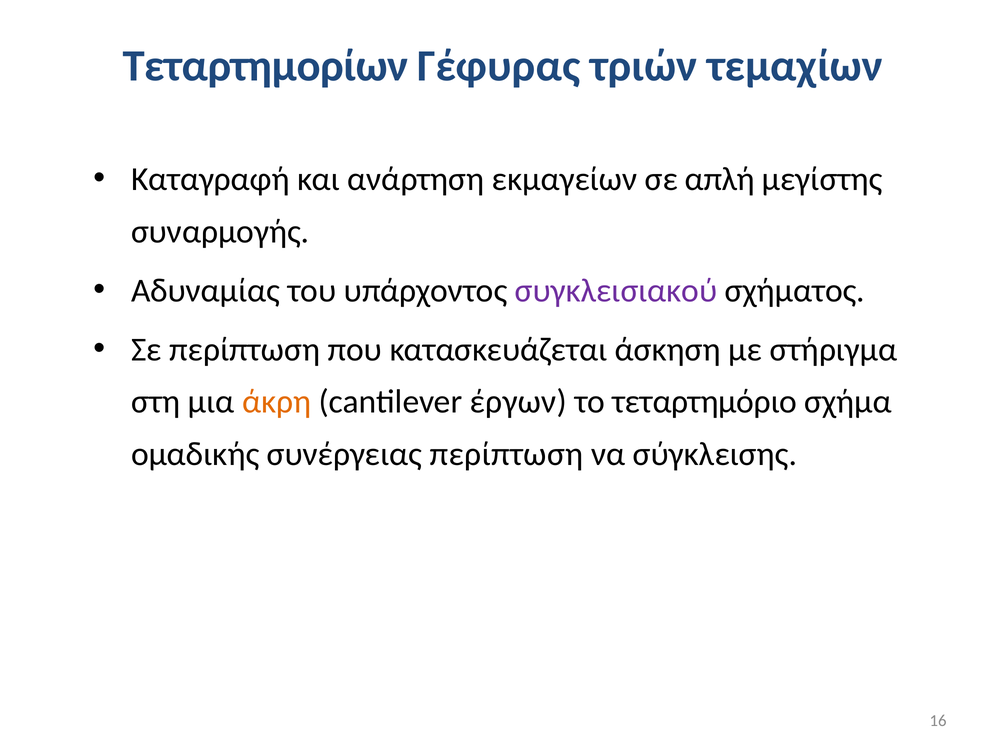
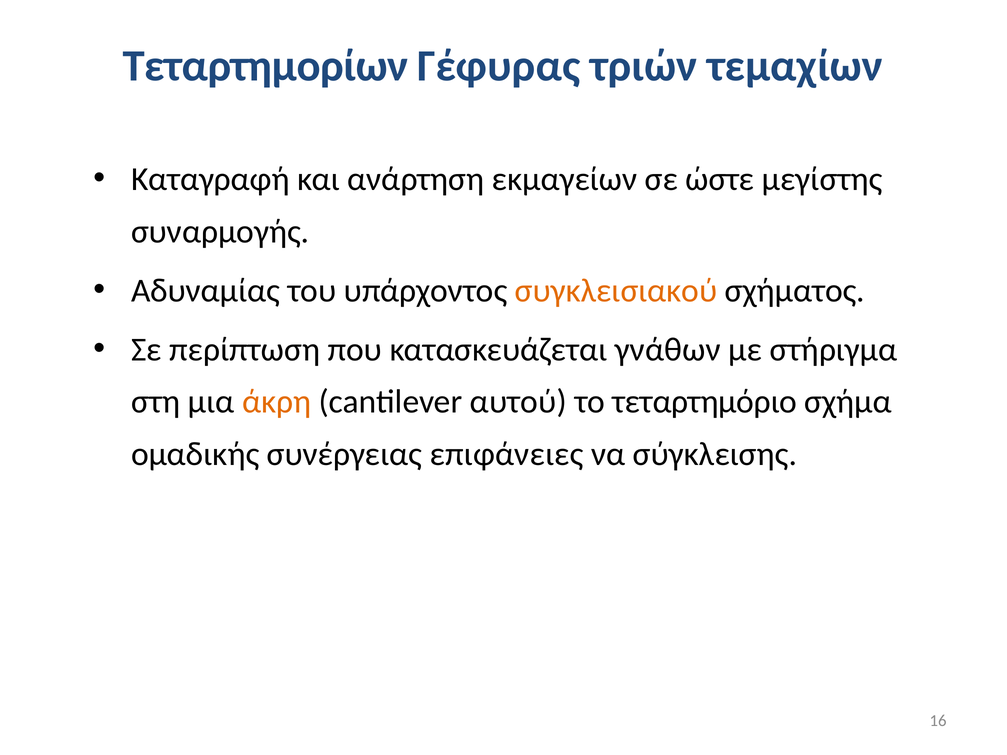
απλή: απλή -> ώστε
συγκλεισιακού colour: purple -> orange
άσκηση: άσκηση -> γνάθων
έργων: έργων -> αυτού
συνέργειας περίπτωση: περίπτωση -> επιφάνειες
